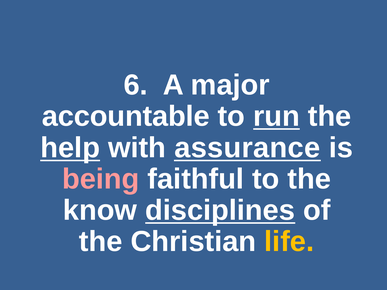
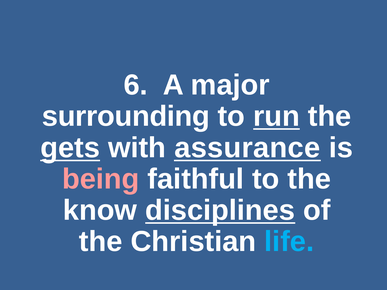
accountable: accountable -> surrounding
help: help -> gets
life colour: yellow -> light blue
